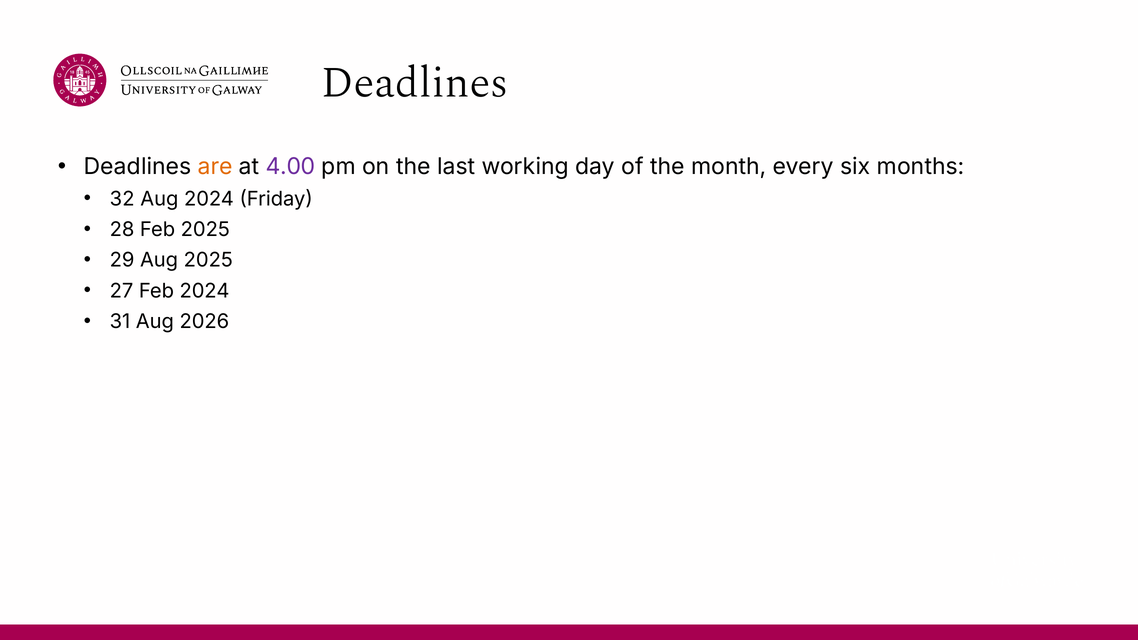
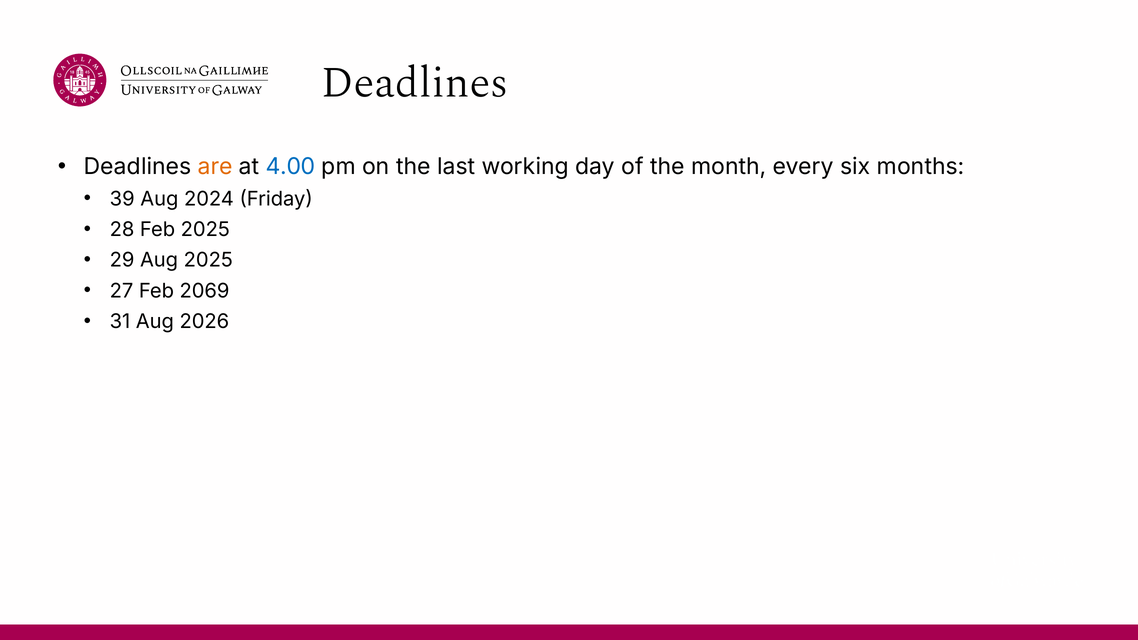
4.00 colour: purple -> blue
32: 32 -> 39
Feb 2024: 2024 -> 2069
